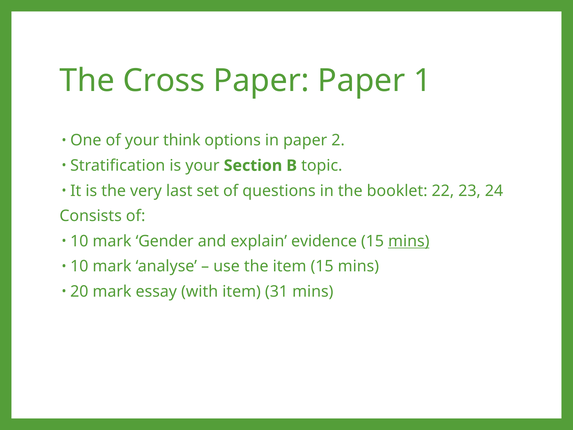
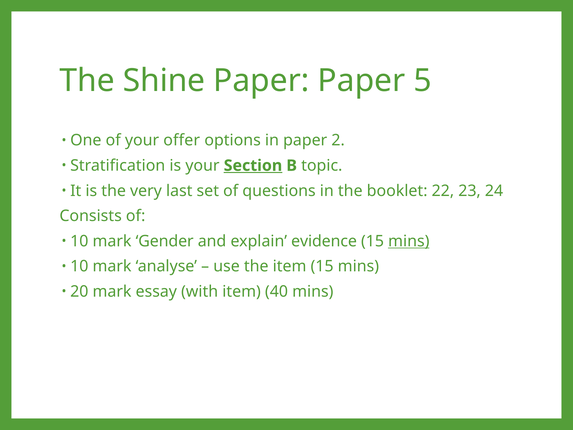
Cross: Cross -> Shine
1: 1 -> 5
think: think -> offer
Section underline: none -> present
31: 31 -> 40
